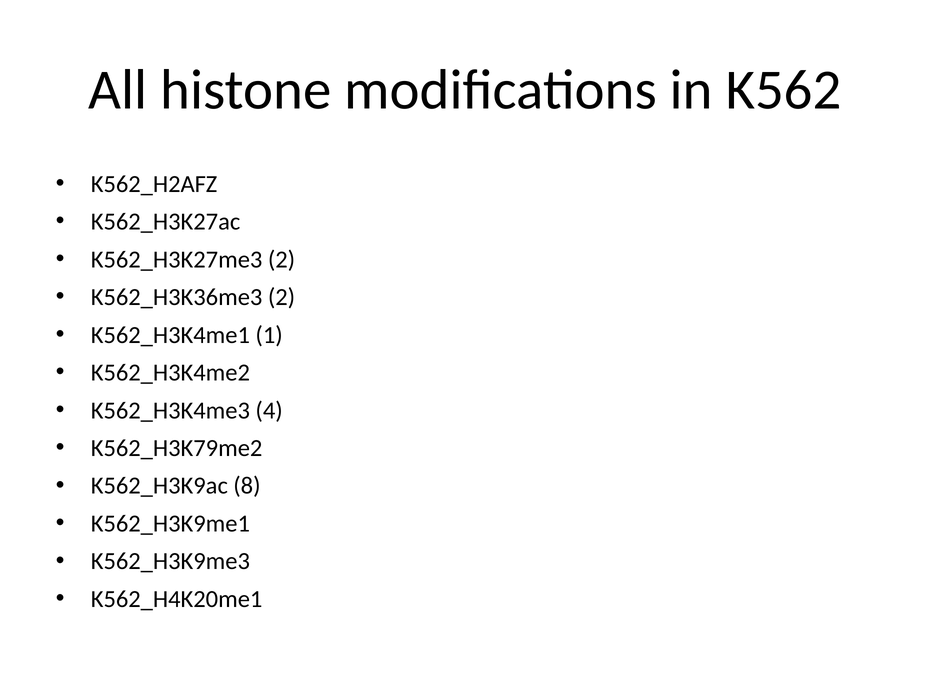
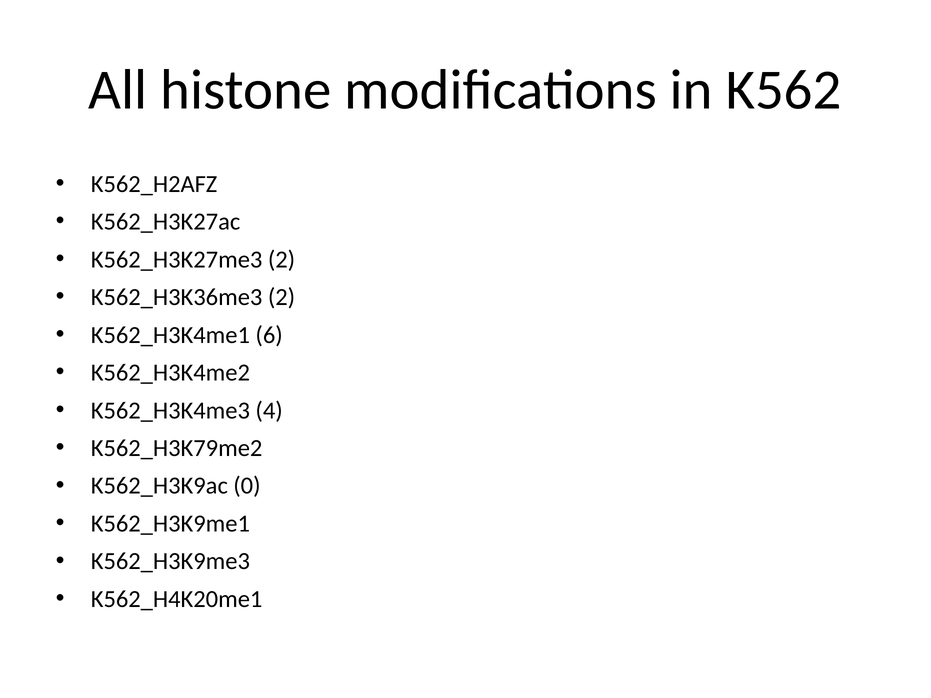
1: 1 -> 6
8: 8 -> 0
